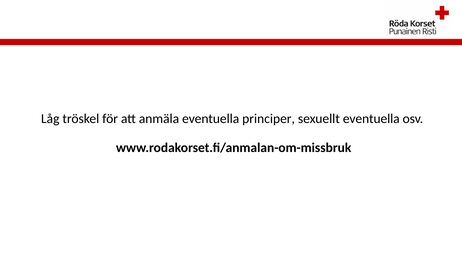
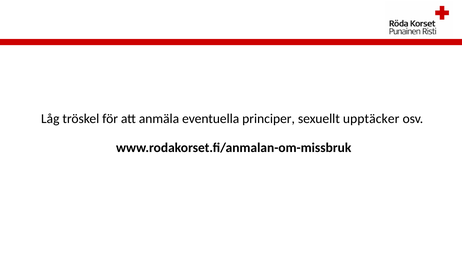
sexuellt eventuella: eventuella -> upptäcker
